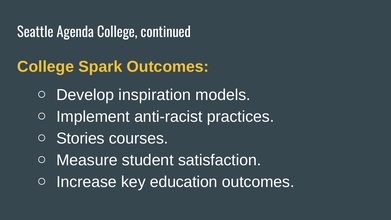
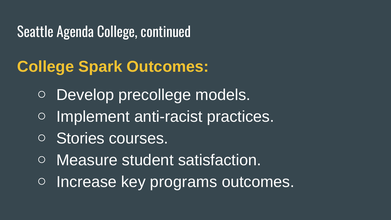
inspiration: inspiration -> precollege
education: education -> programs
